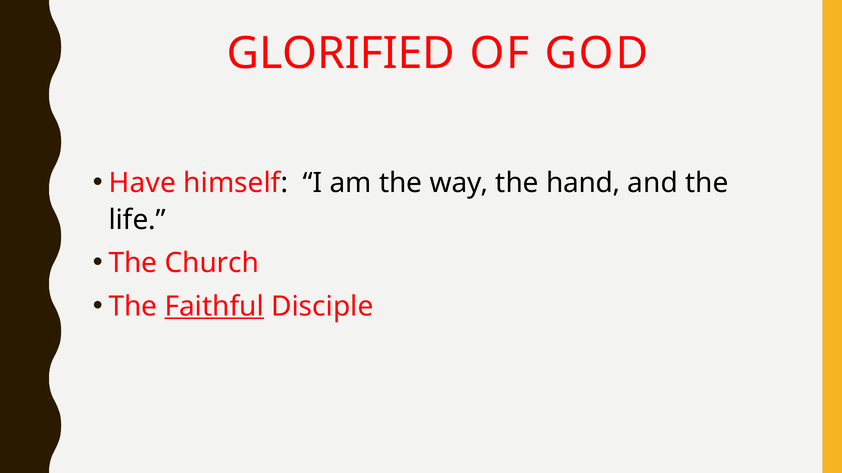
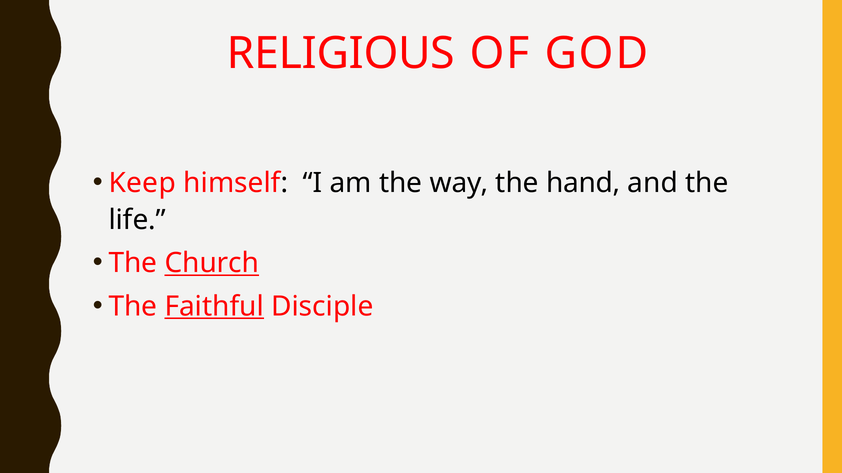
GLORIFIED: GLORIFIED -> RELIGIOUS
Have: Have -> Keep
Church underline: none -> present
